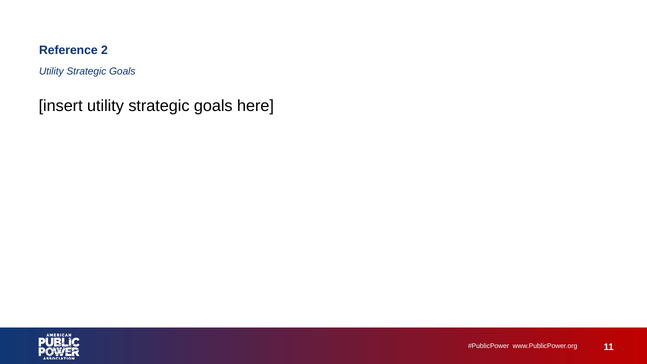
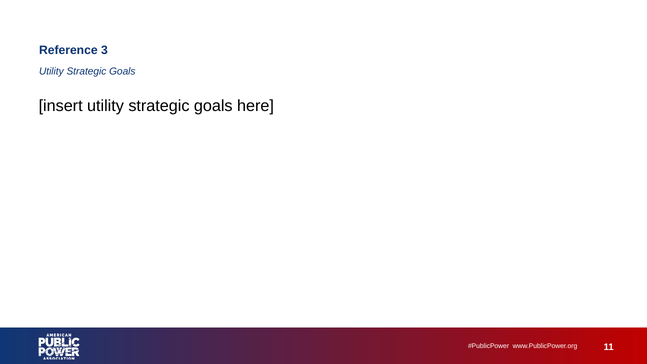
2: 2 -> 3
